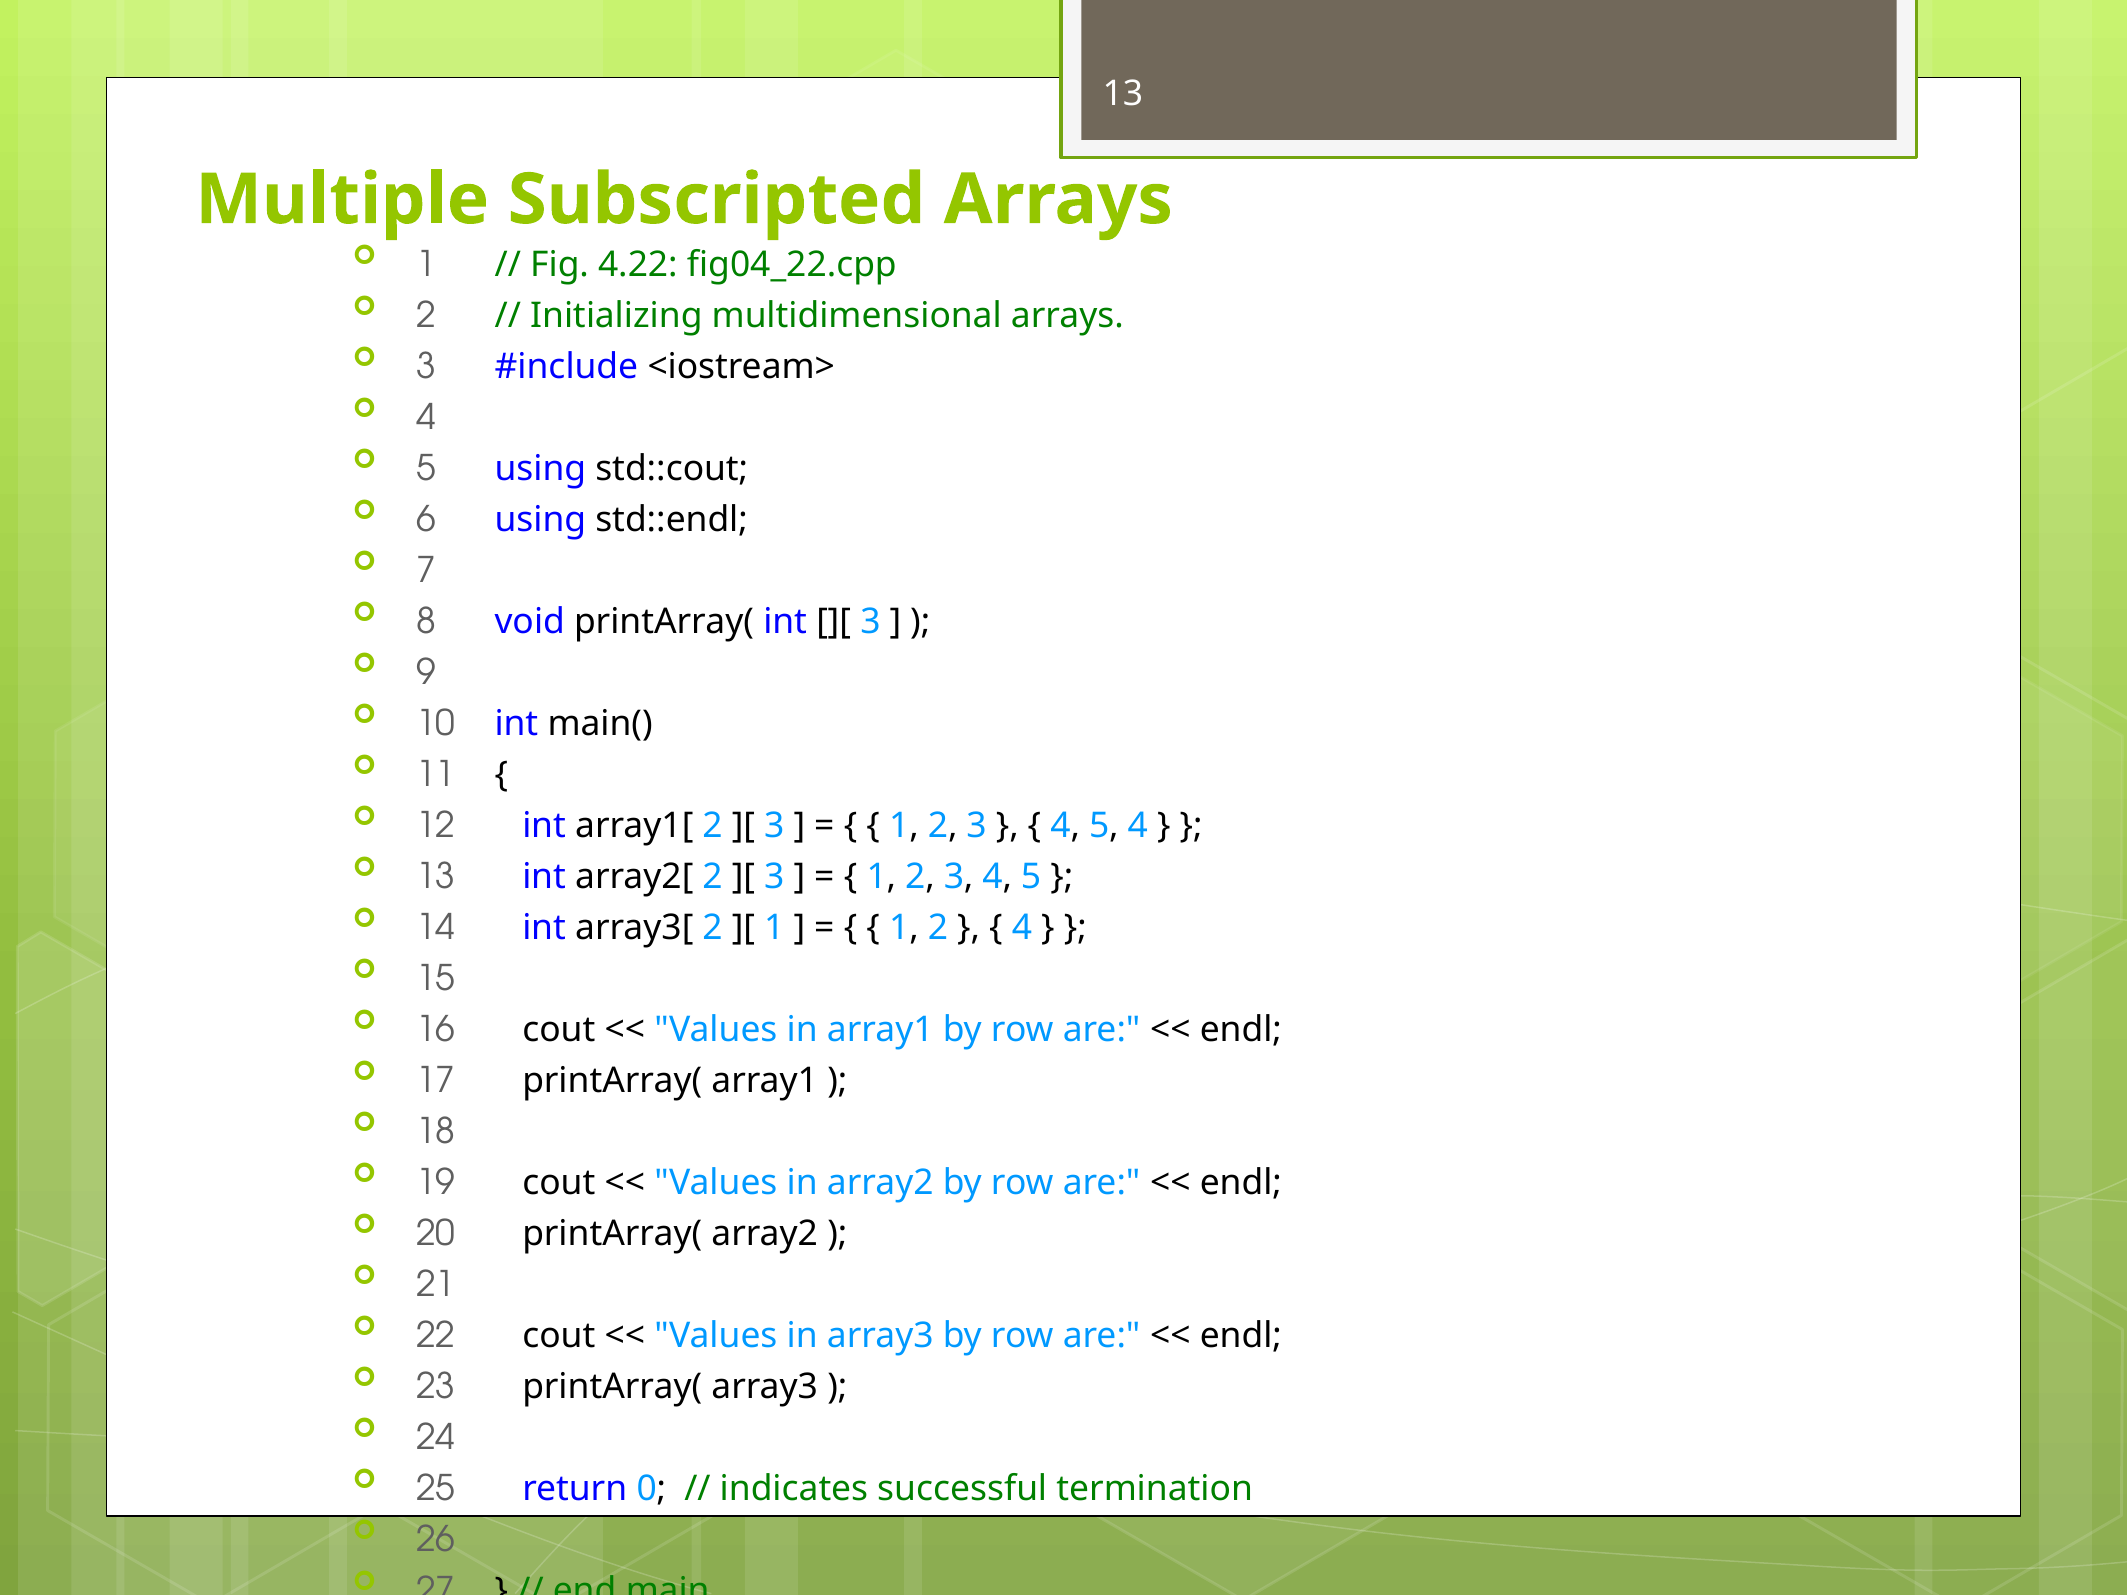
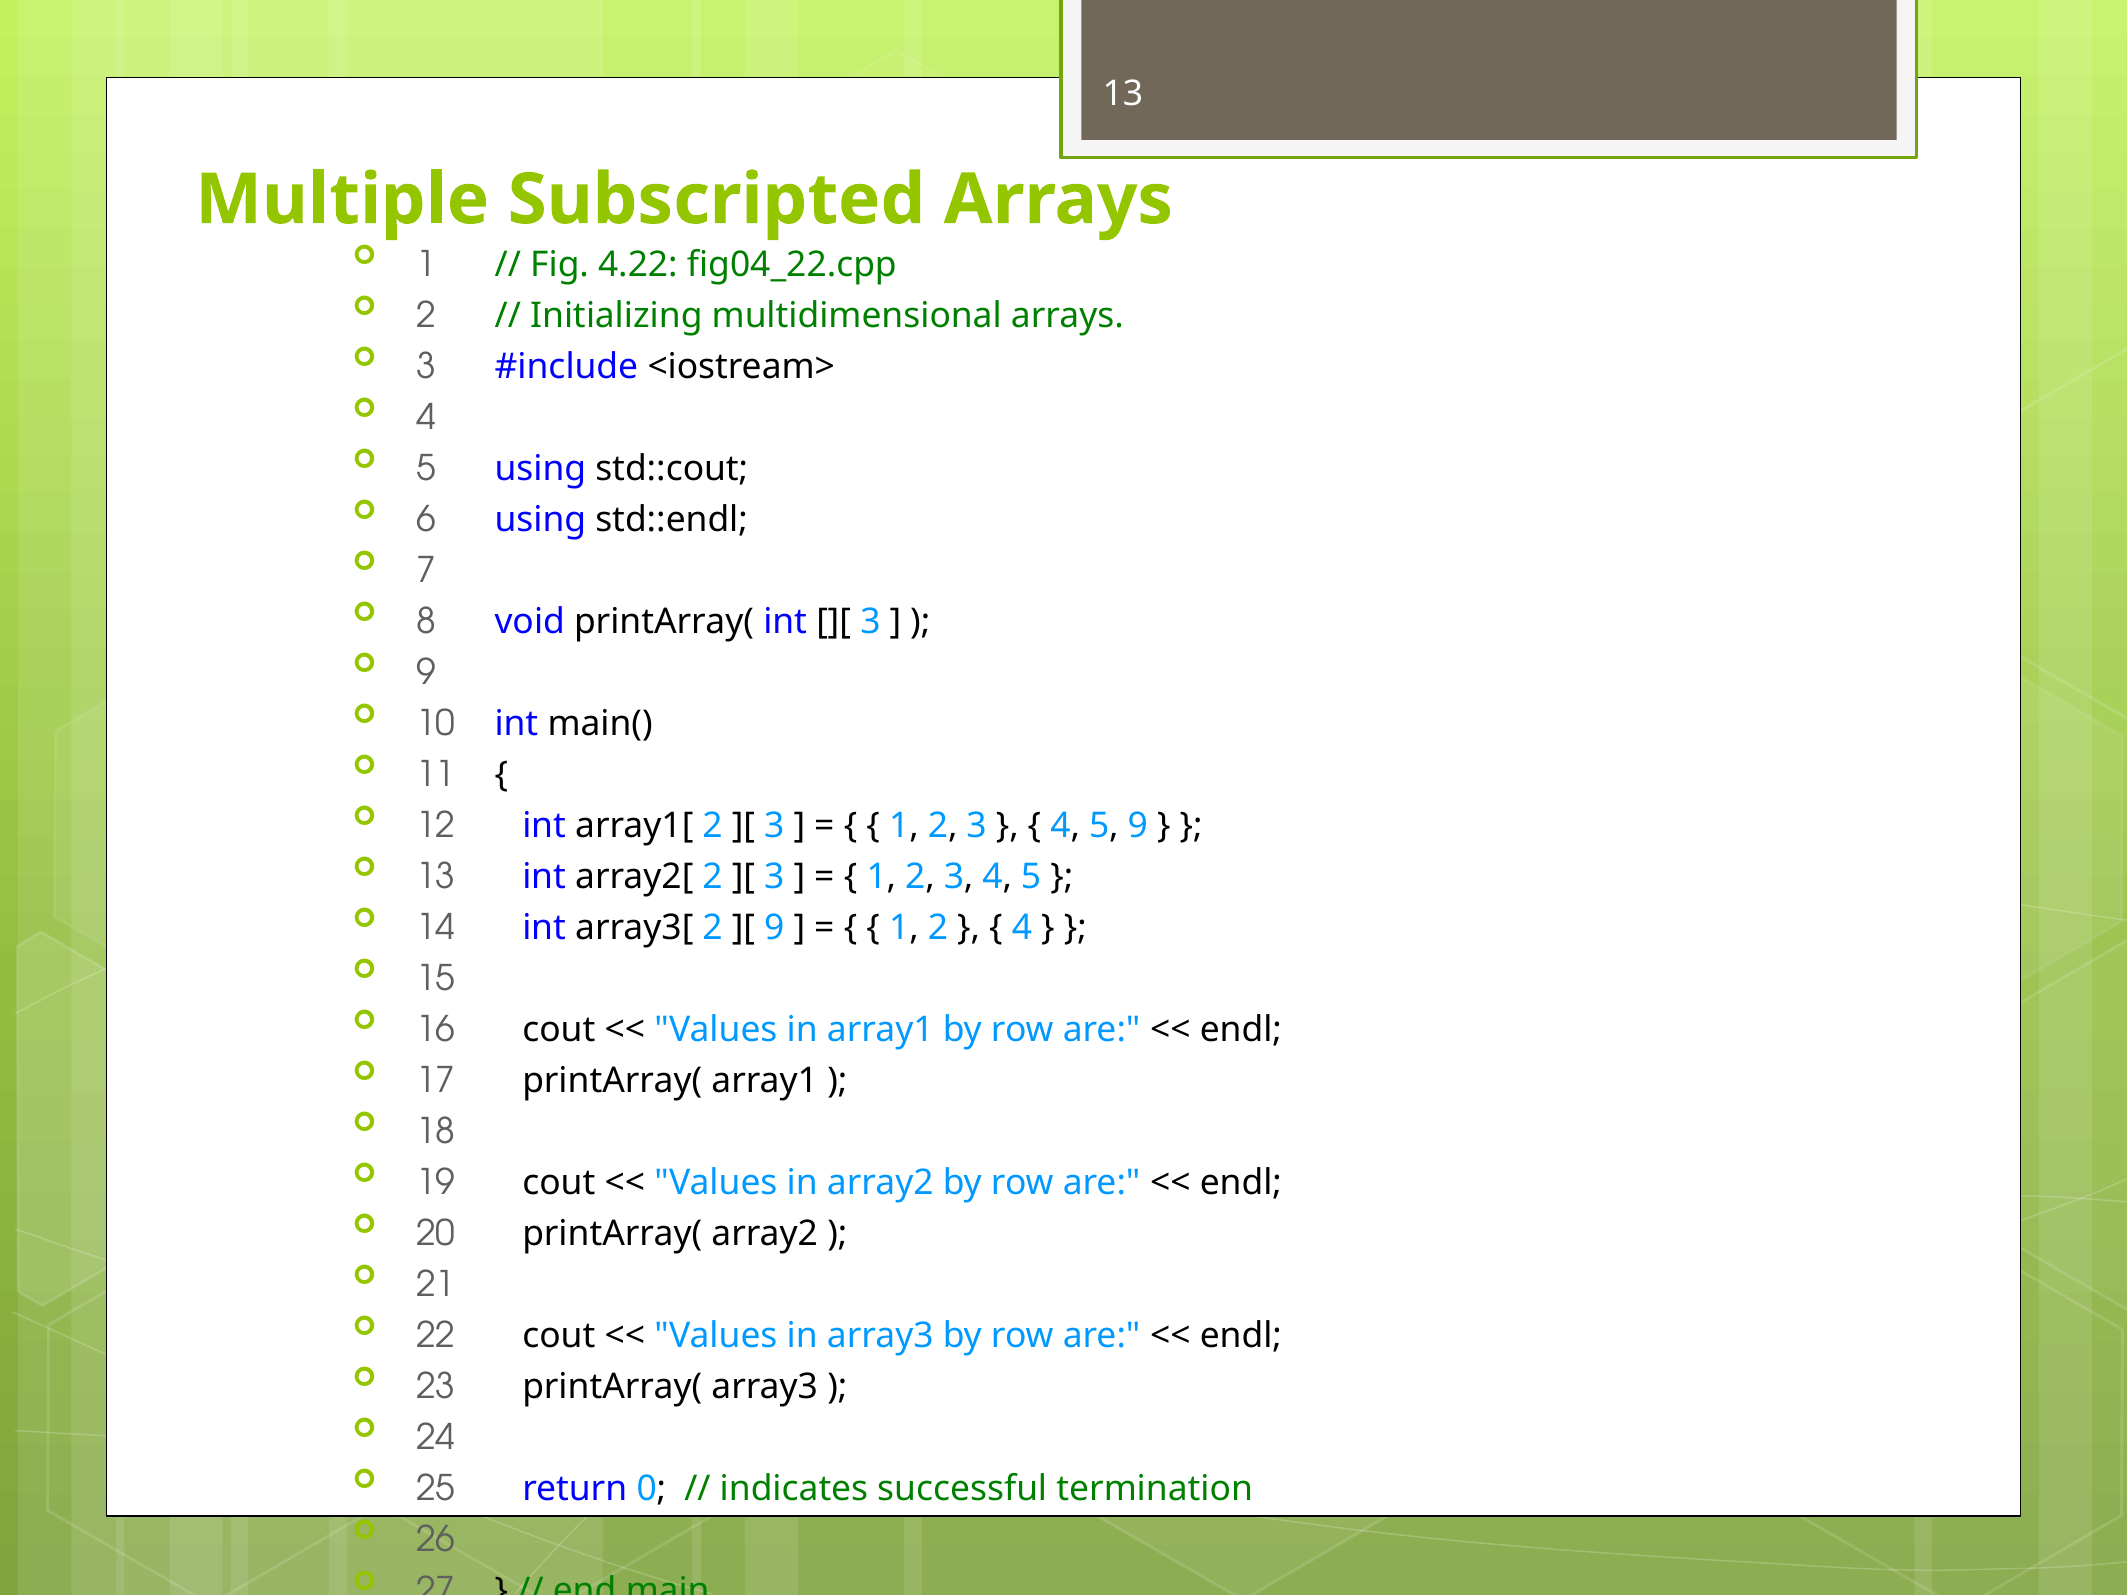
5 4: 4 -> 9
1 at (774, 928): 1 -> 9
